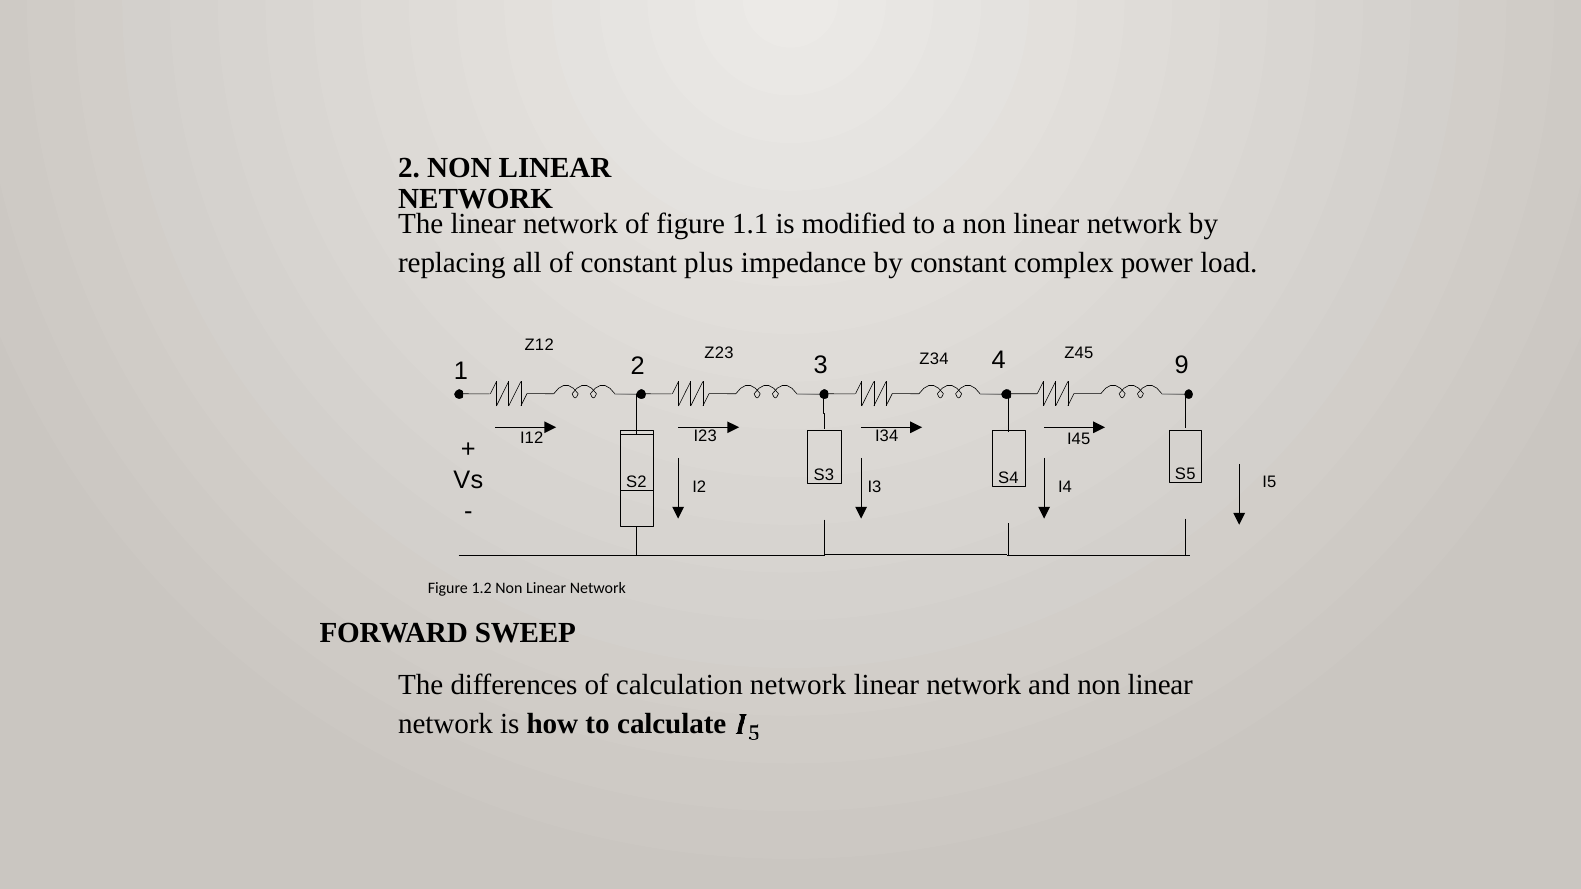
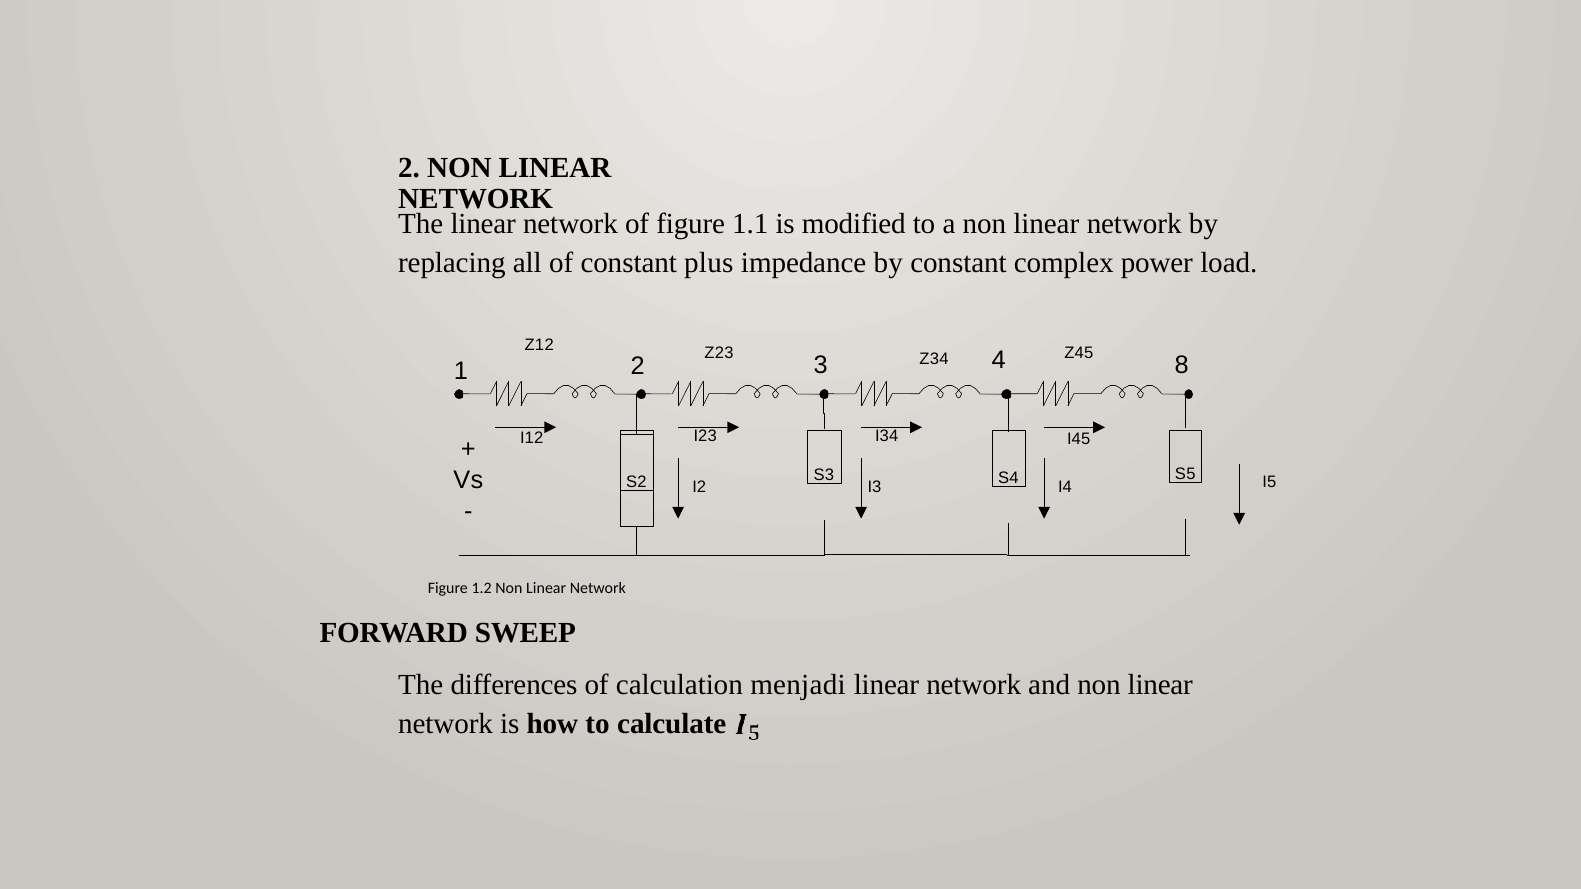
9: 9 -> 8
calculation network: network -> menjadi
